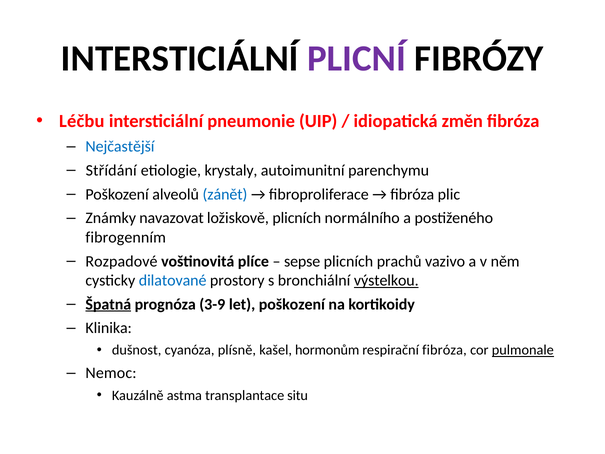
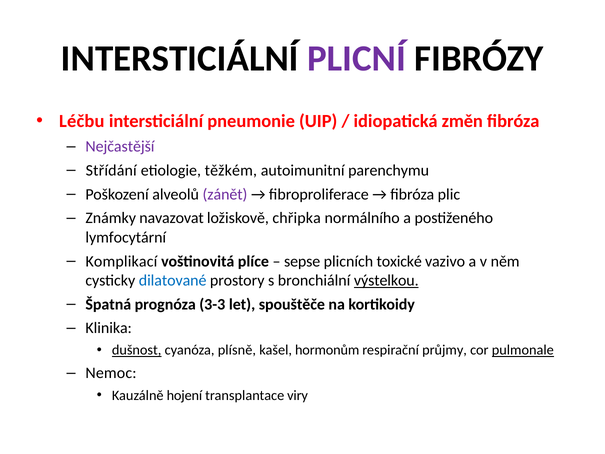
Nejčastější colour: blue -> purple
krystaly: krystaly -> těžkém
zánět colour: blue -> purple
ložiskově plicních: plicních -> chřipka
fibrogenním: fibrogenním -> lymfocytární
Rozpadové: Rozpadové -> Komplikací
prachů: prachů -> toxické
Špatná underline: present -> none
3-9: 3-9 -> 3-3
let poškození: poškození -> spouštěče
dušnost underline: none -> present
respirační fibróza: fibróza -> průjmy
astma: astma -> hojení
situ: situ -> viry
